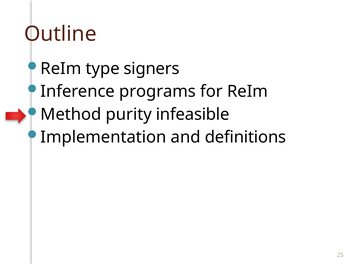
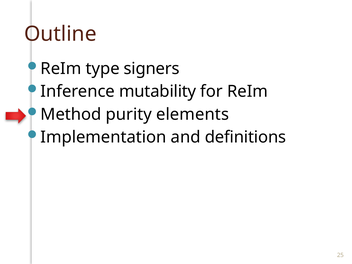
programs: programs -> mutability
infeasible: infeasible -> elements
